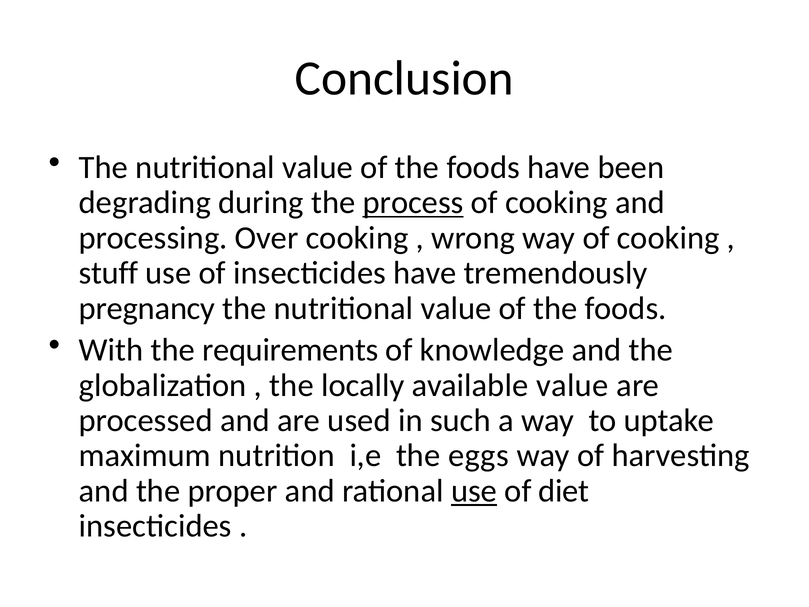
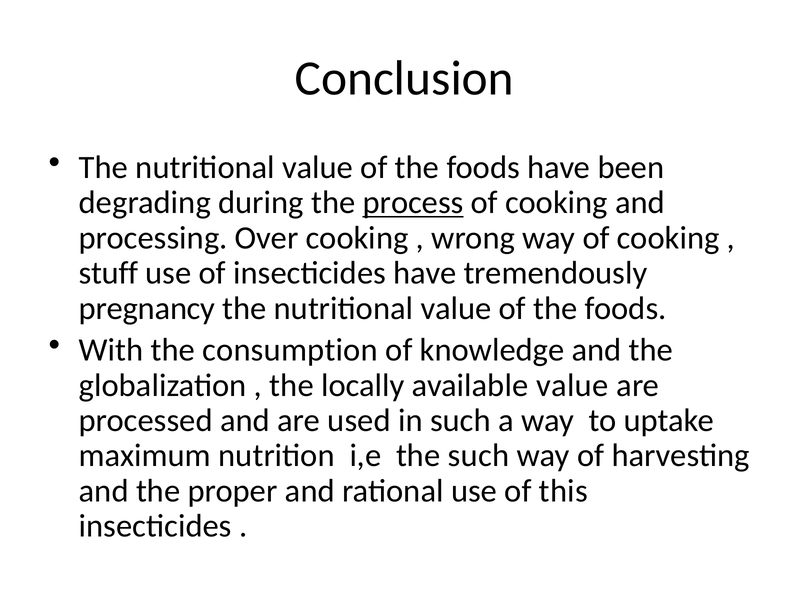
requirements: requirements -> consumption
the eggs: eggs -> such
use at (474, 491) underline: present -> none
diet: diet -> this
